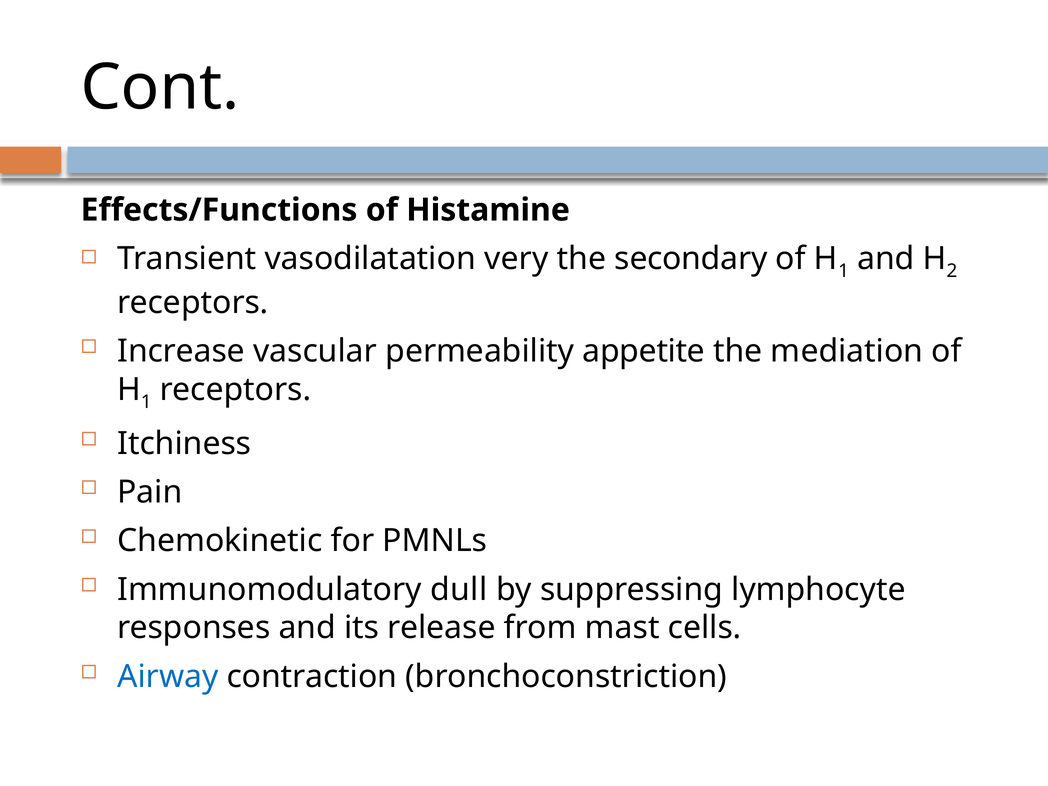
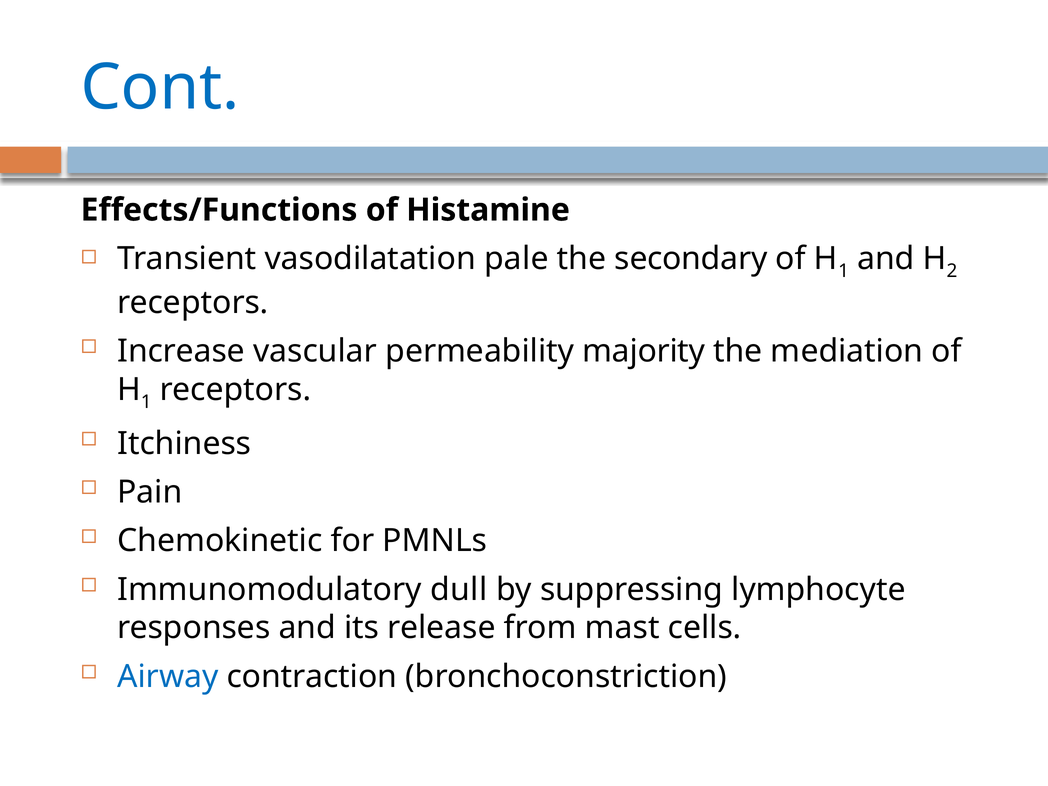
Cont colour: black -> blue
very: very -> pale
appetite: appetite -> majority
